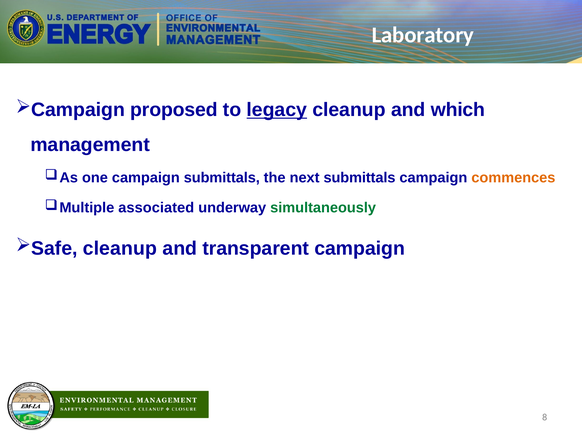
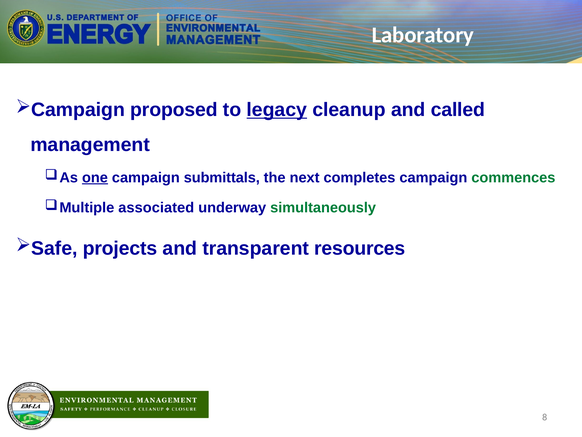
which: which -> called
one underline: none -> present
next submittals: submittals -> completes
commences colour: orange -> green
cleanup at (120, 248): cleanup -> projects
transparent campaign: campaign -> resources
